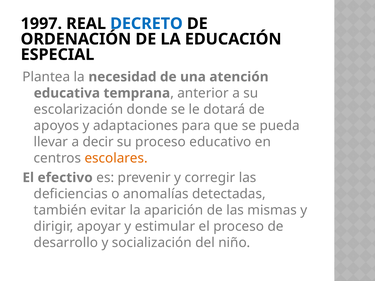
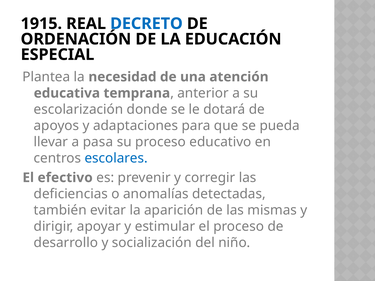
1997: 1997 -> 1915
decir: decir -> pasa
escolares colour: orange -> blue
